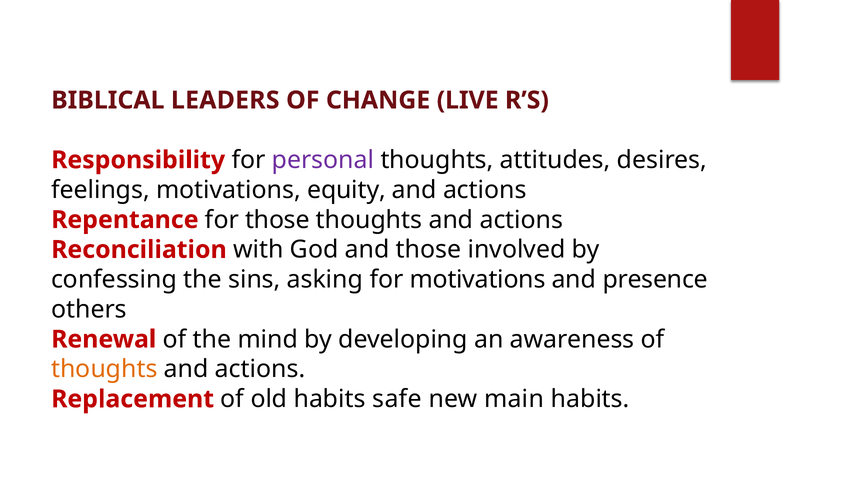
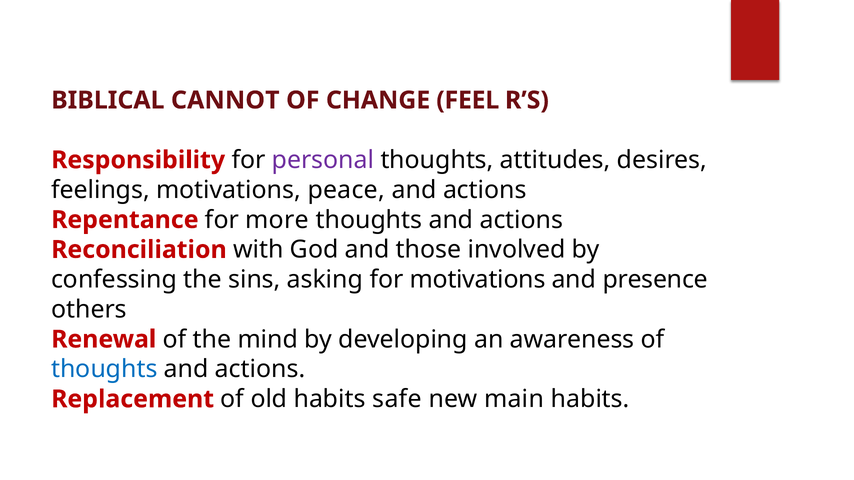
LEADERS: LEADERS -> CANNOT
LIVE: LIVE -> FEEL
equity: equity -> peace
for those: those -> more
thoughts at (104, 369) colour: orange -> blue
